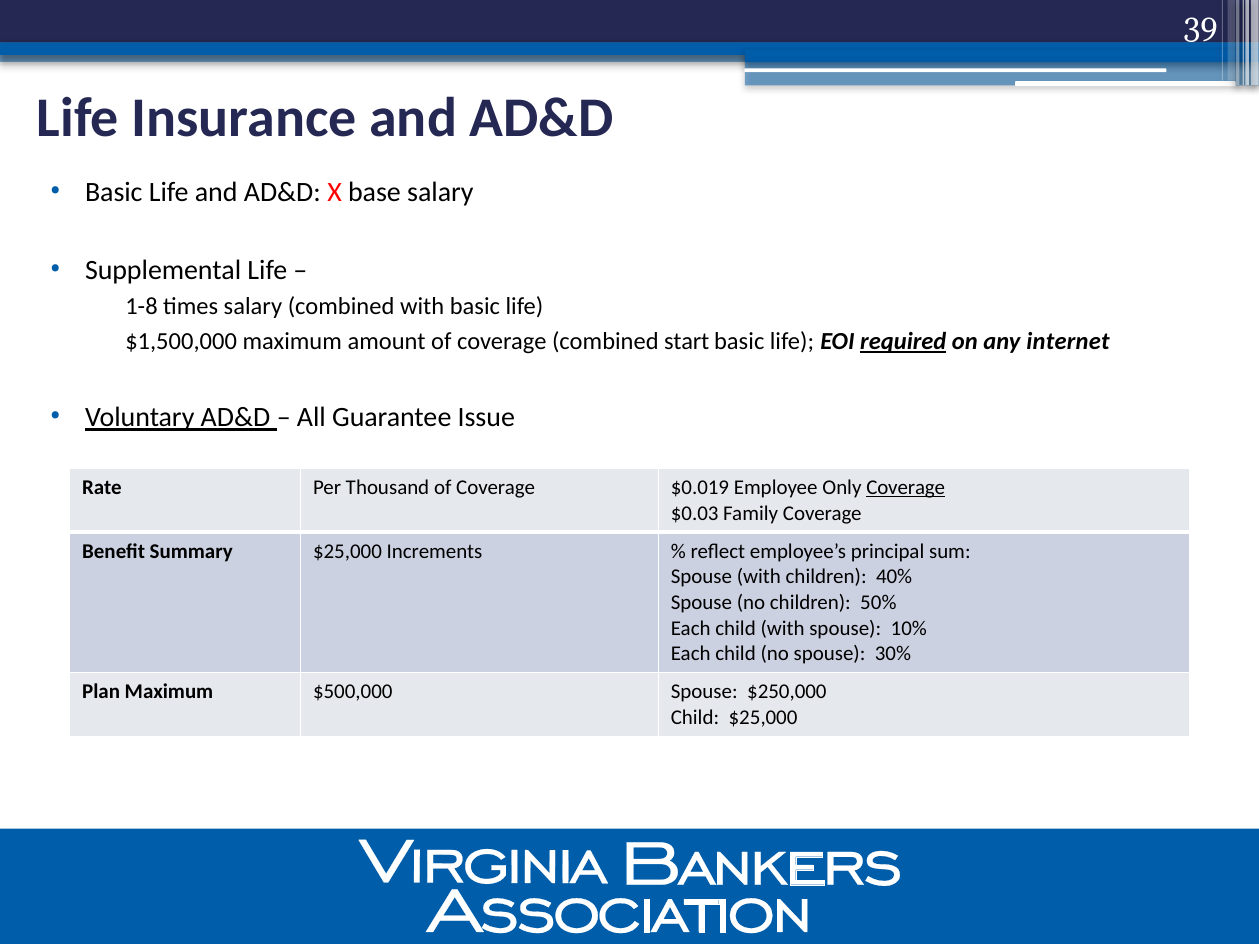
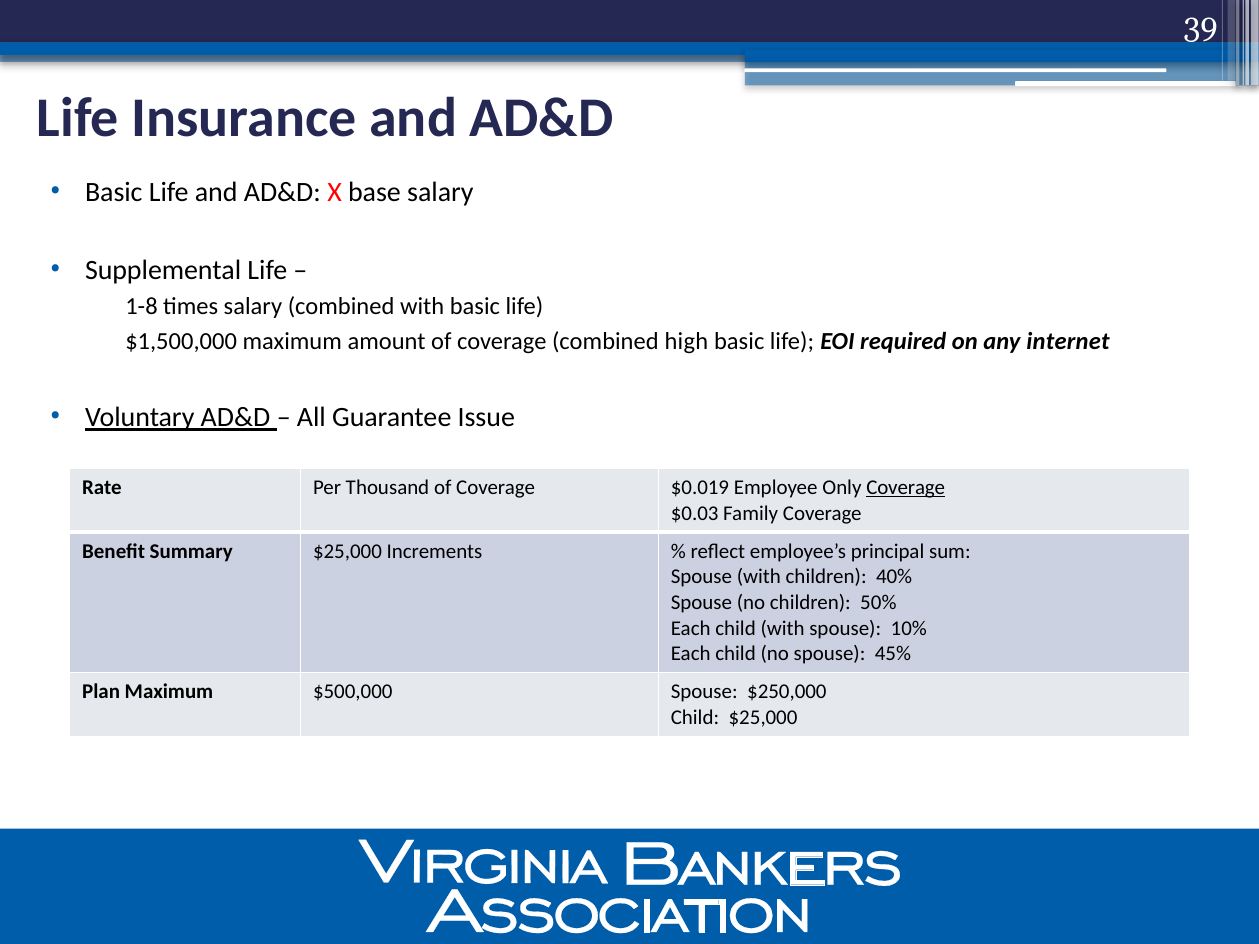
start: start -> high
required underline: present -> none
30%: 30% -> 45%
